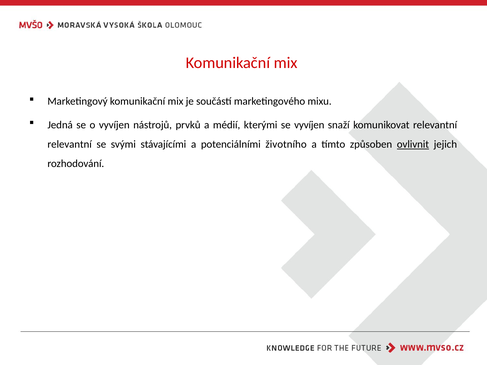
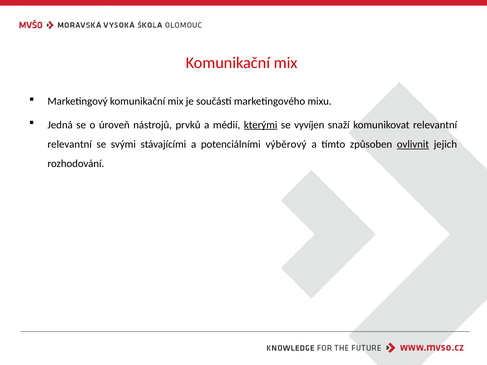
o vyvíjen: vyvíjen -> úroveň
kterými underline: none -> present
životního: životního -> výběrový
